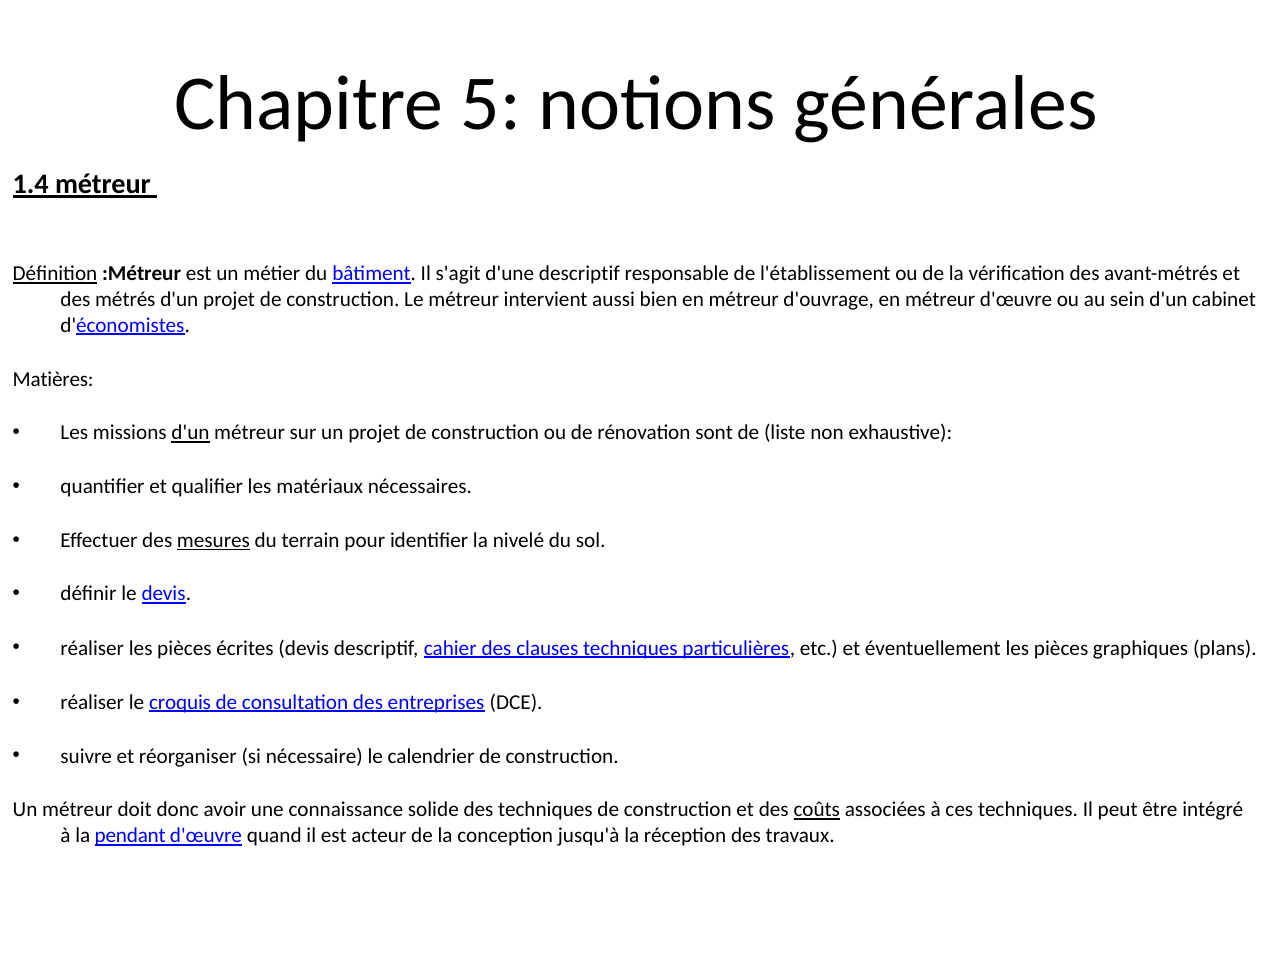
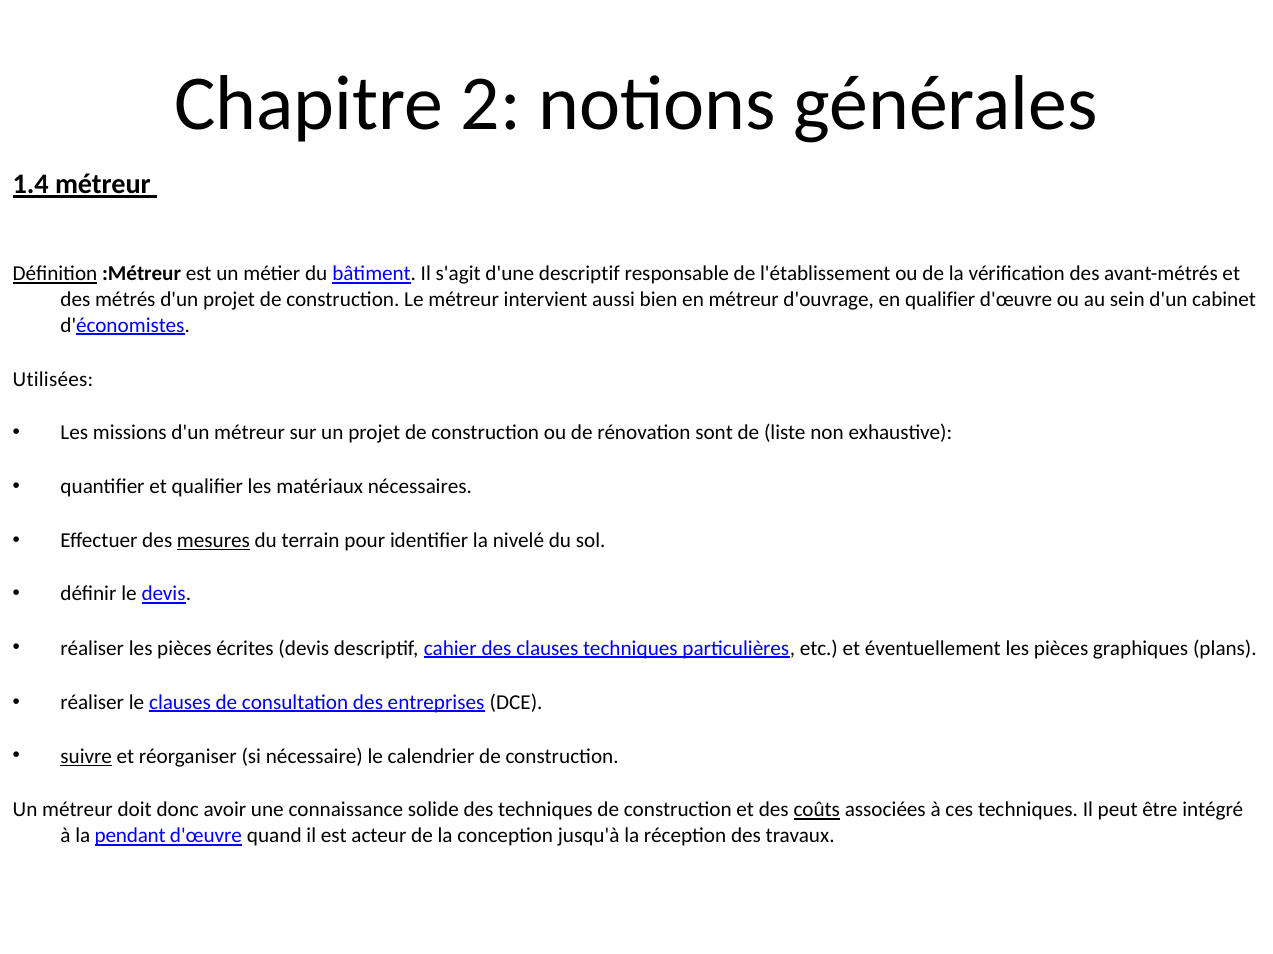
5: 5 -> 2
d'ouvrage en métreur: métreur -> qualifier
Matières: Matières -> Utilisées
d'un at (190, 433) underline: present -> none
le croquis: croquis -> clauses
suivre underline: none -> present
